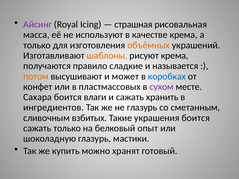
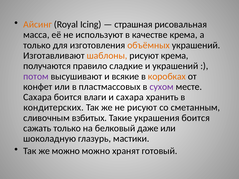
Айсинг colour: purple -> orange
и называется: называется -> украшений
потом colour: orange -> purple
может: может -> всякие
коробках colour: blue -> orange
и сажать: сажать -> сахара
ингредиентов: ингредиентов -> кондитерских
не глазурь: глазурь -> рисуют
опыт: опыт -> даже
же купить: купить -> можно
